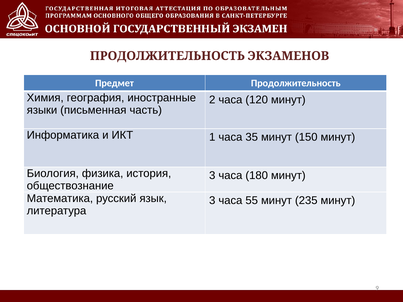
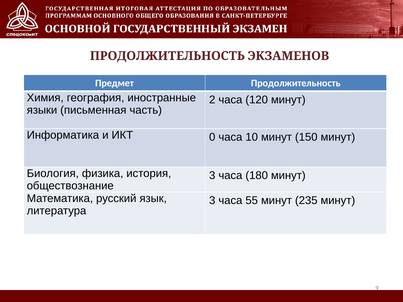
1: 1 -> 0
35: 35 -> 10
